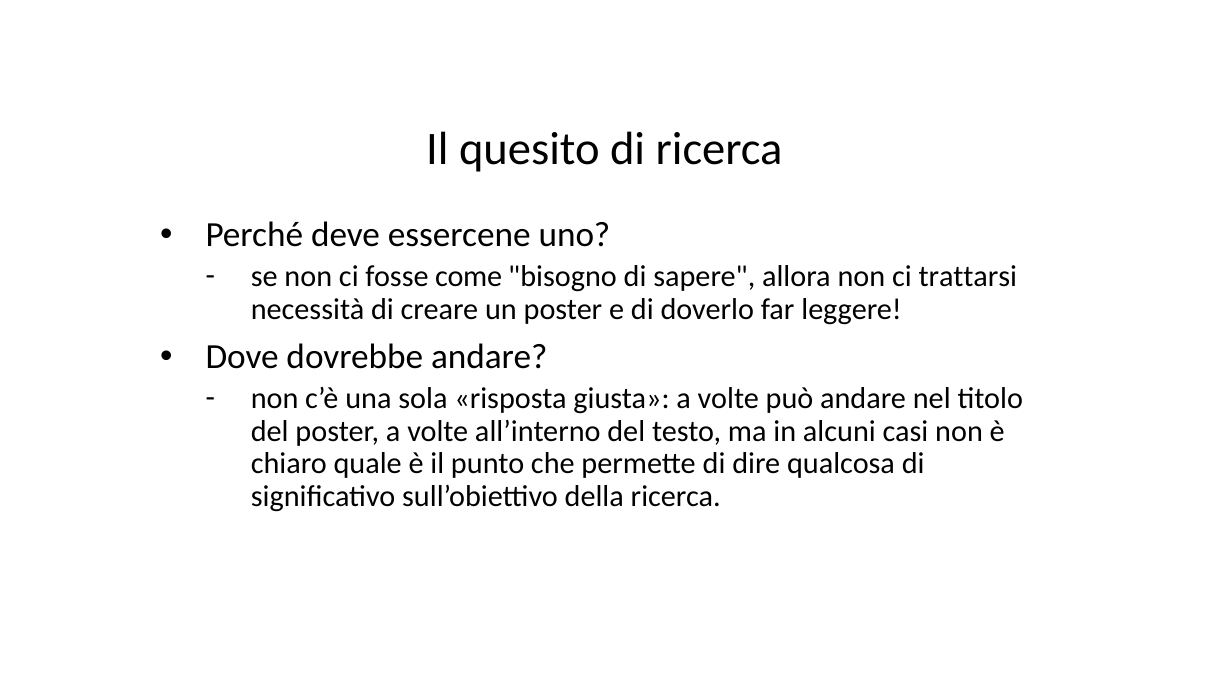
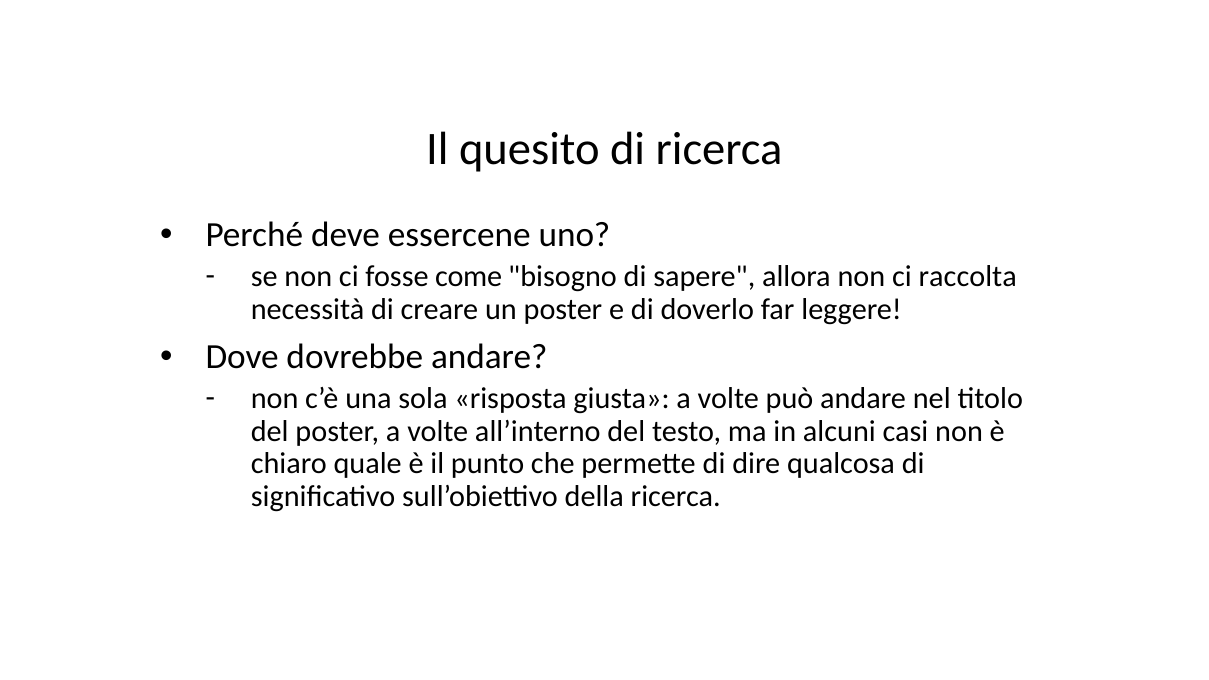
trattarsi: trattarsi -> raccolta
